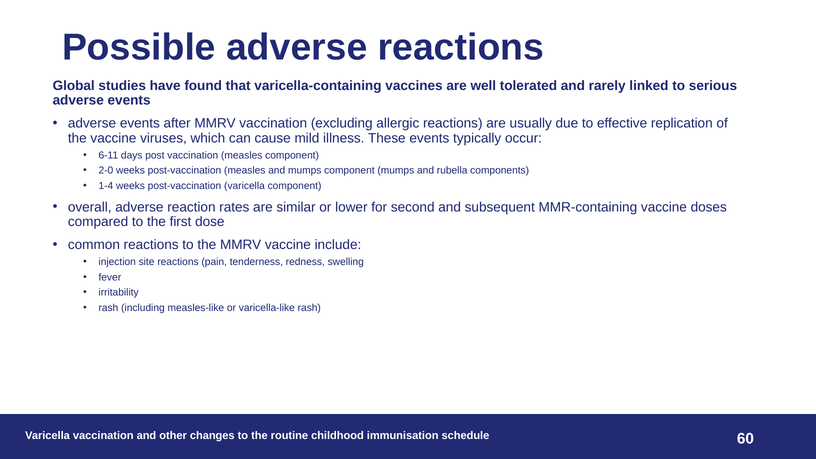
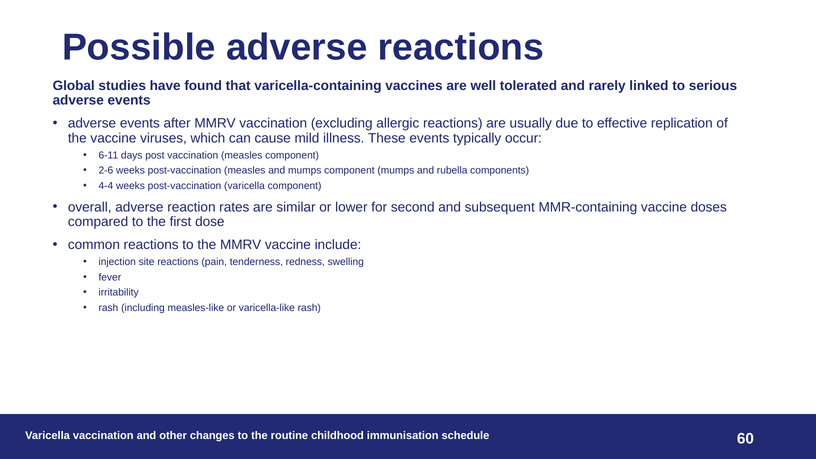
2-0: 2-0 -> 2-6
1-4: 1-4 -> 4-4
